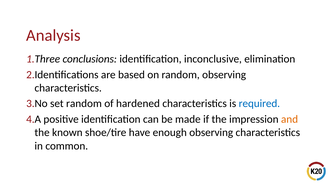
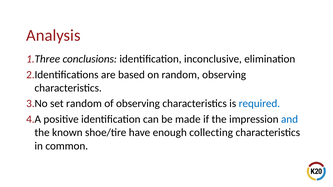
of hardened: hardened -> observing
and colour: orange -> blue
enough observing: observing -> collecting
